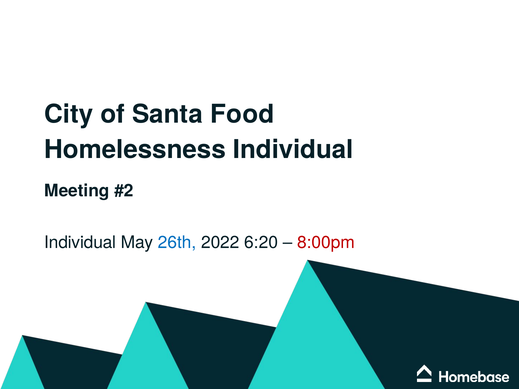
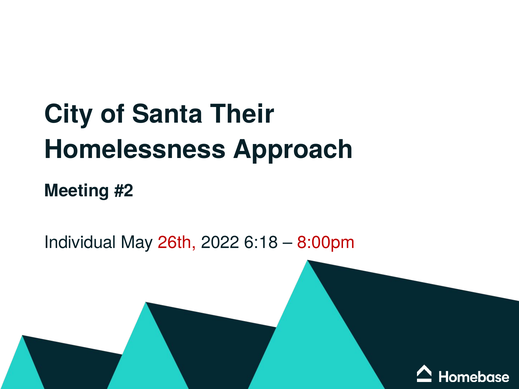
Food: Food -> Their
Homelessness Individual: Individual -> Approach
26th colour: blue -> red
6:20: 6:20 -> 6:18
